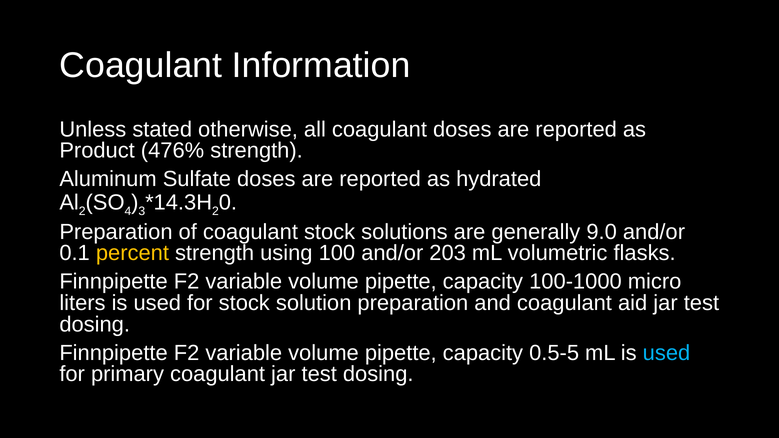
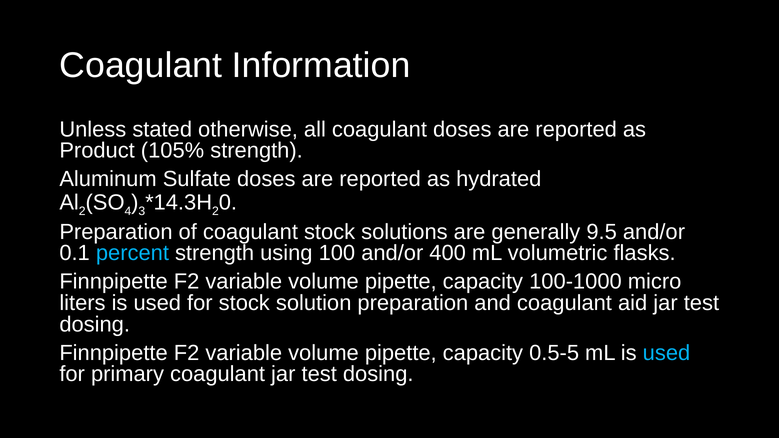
476%: 476% -> 105%
9.0: 9.0 -> 9.5
percent colour: yellow -> light blue
203: 203 -> 400
